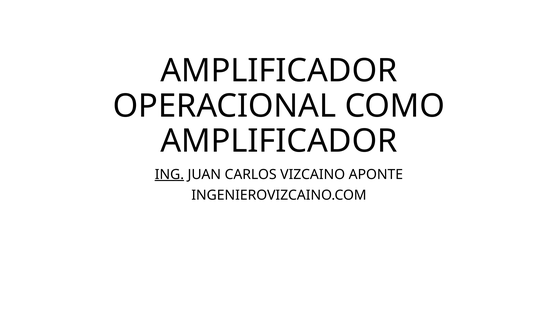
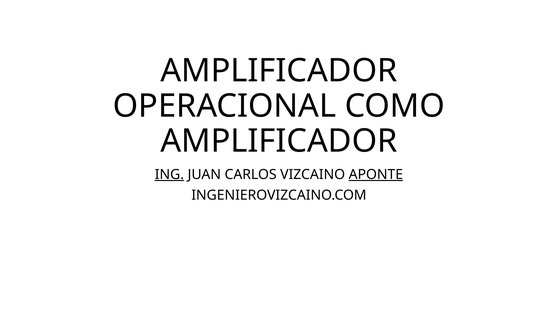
APONTE underline: none -> present
